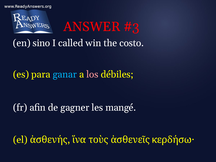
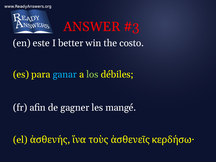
sino: sino -> este
called: called -> better
los colour: pink -> light green
